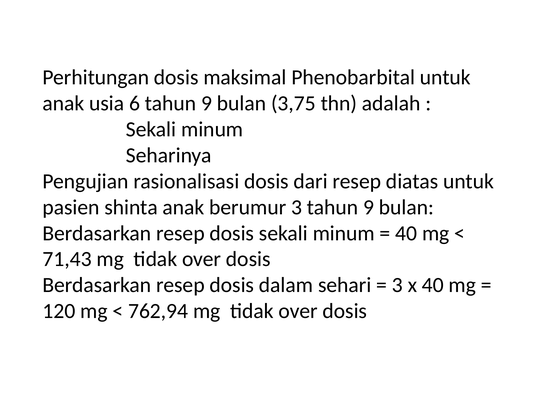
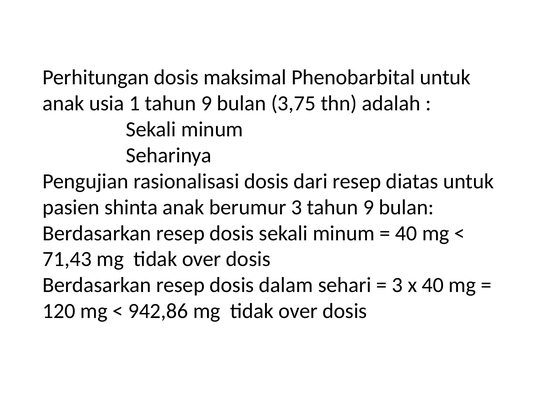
6: 6 -> 1
762,94: 762,94 -> 942,86
